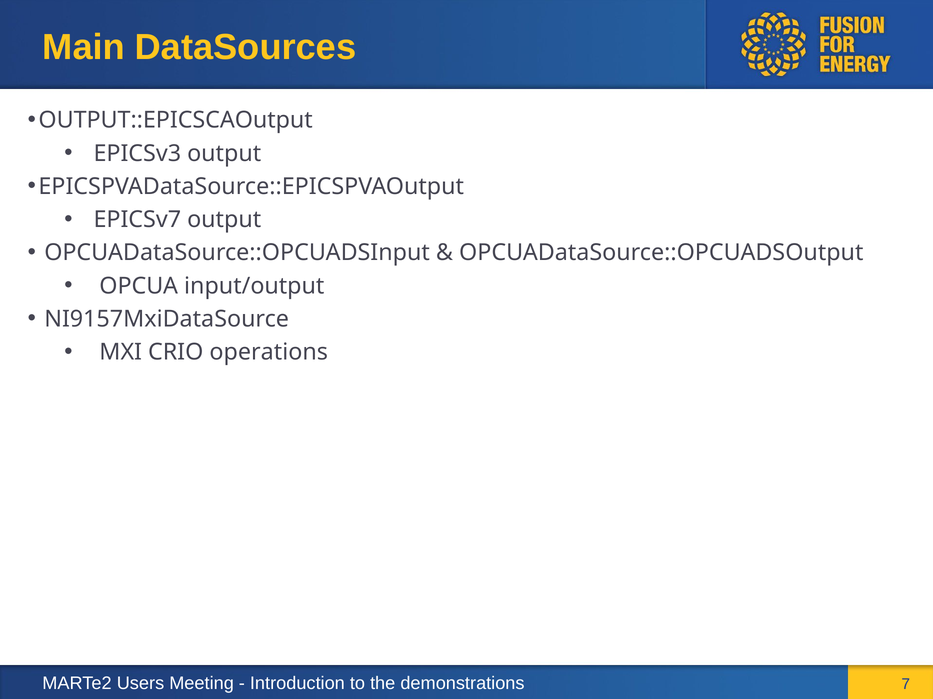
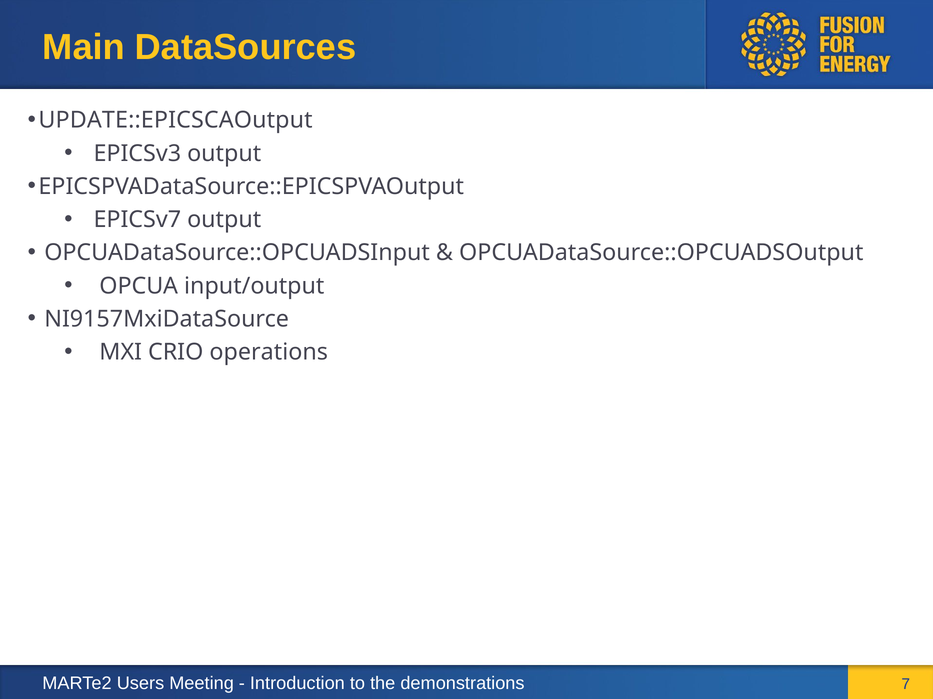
OUTPUT::EPICSCAOutput: OUTPUT::EPICSCAOutput -> UPDATE::EPICSCAOutput
